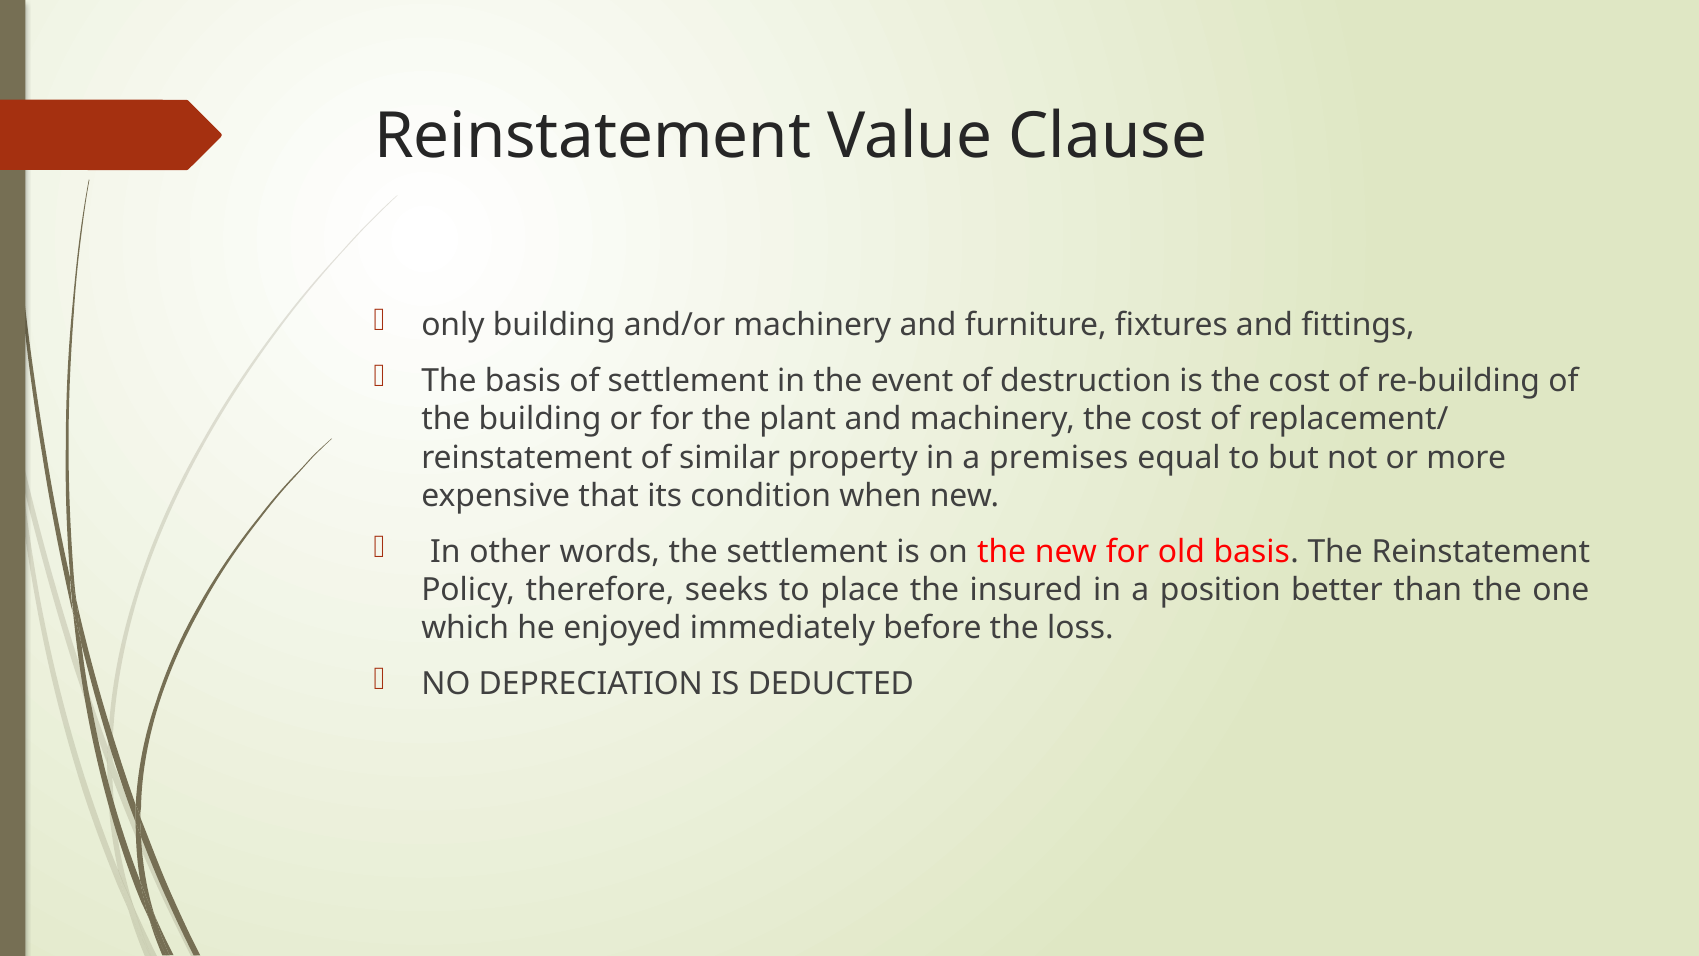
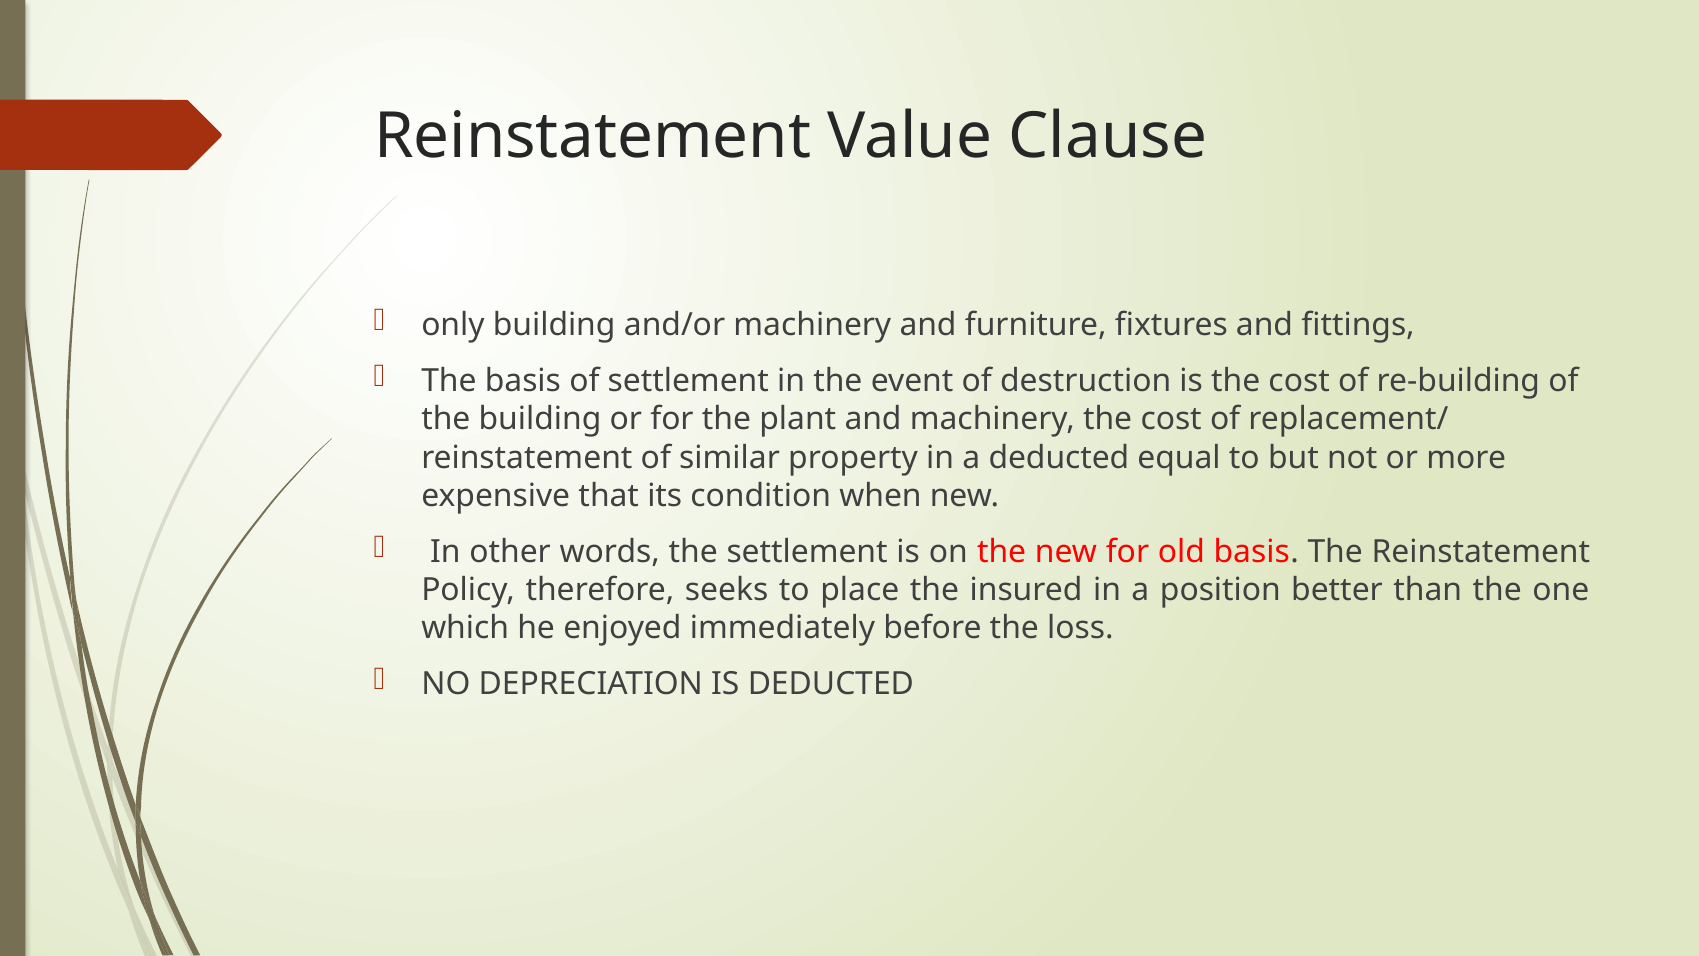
a premises: premises -> deducted
